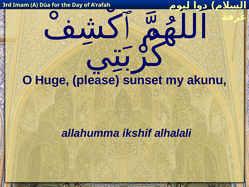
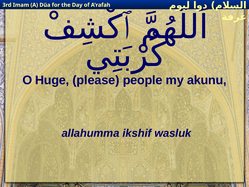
sunset: sunset -> people
alhalali: alhalali -> wasluk
